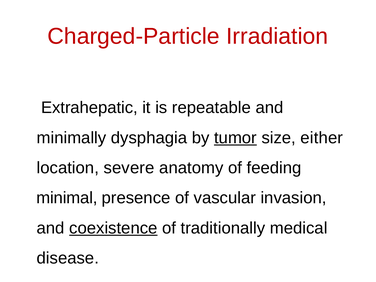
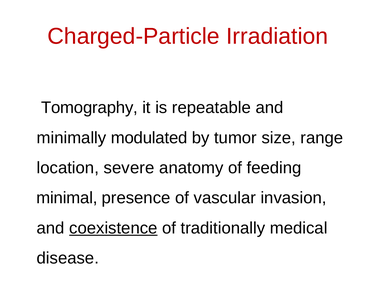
Extrahepatic: Extrahepatic -> Tomography
dysphagia: dysphagia -> modulated
tumor underline: present -> none
either: either -> range
